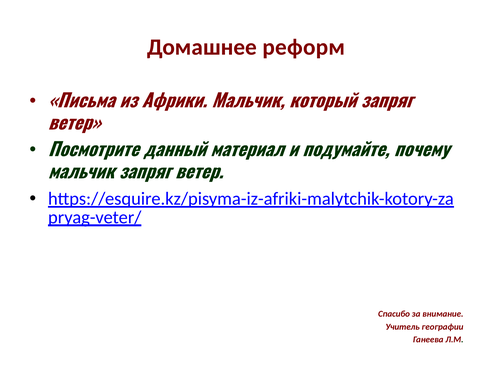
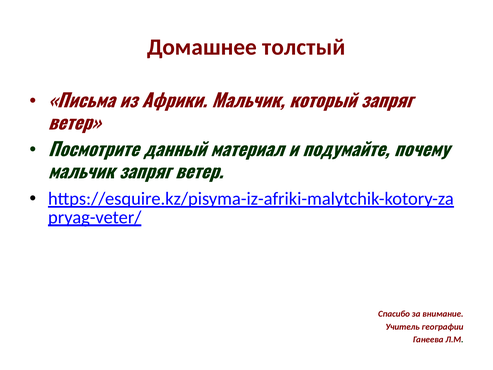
реформ: реформ -> толстый
